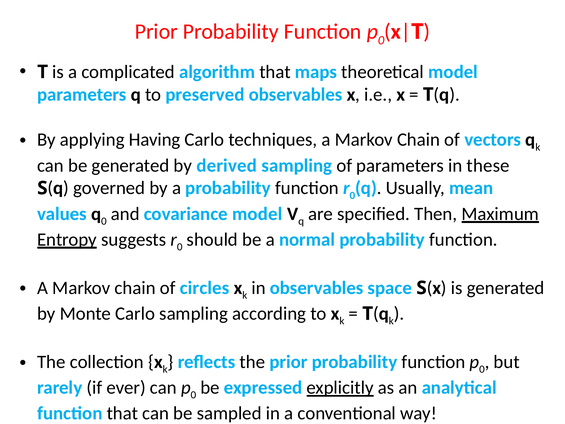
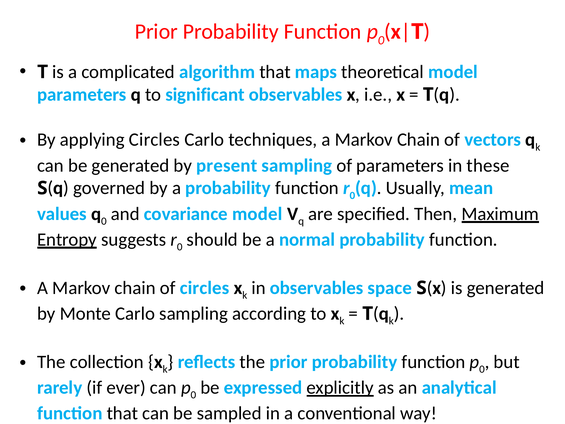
preserved: preserved -> significant
applying Having: Having -> Circles
derived: derived -> present
